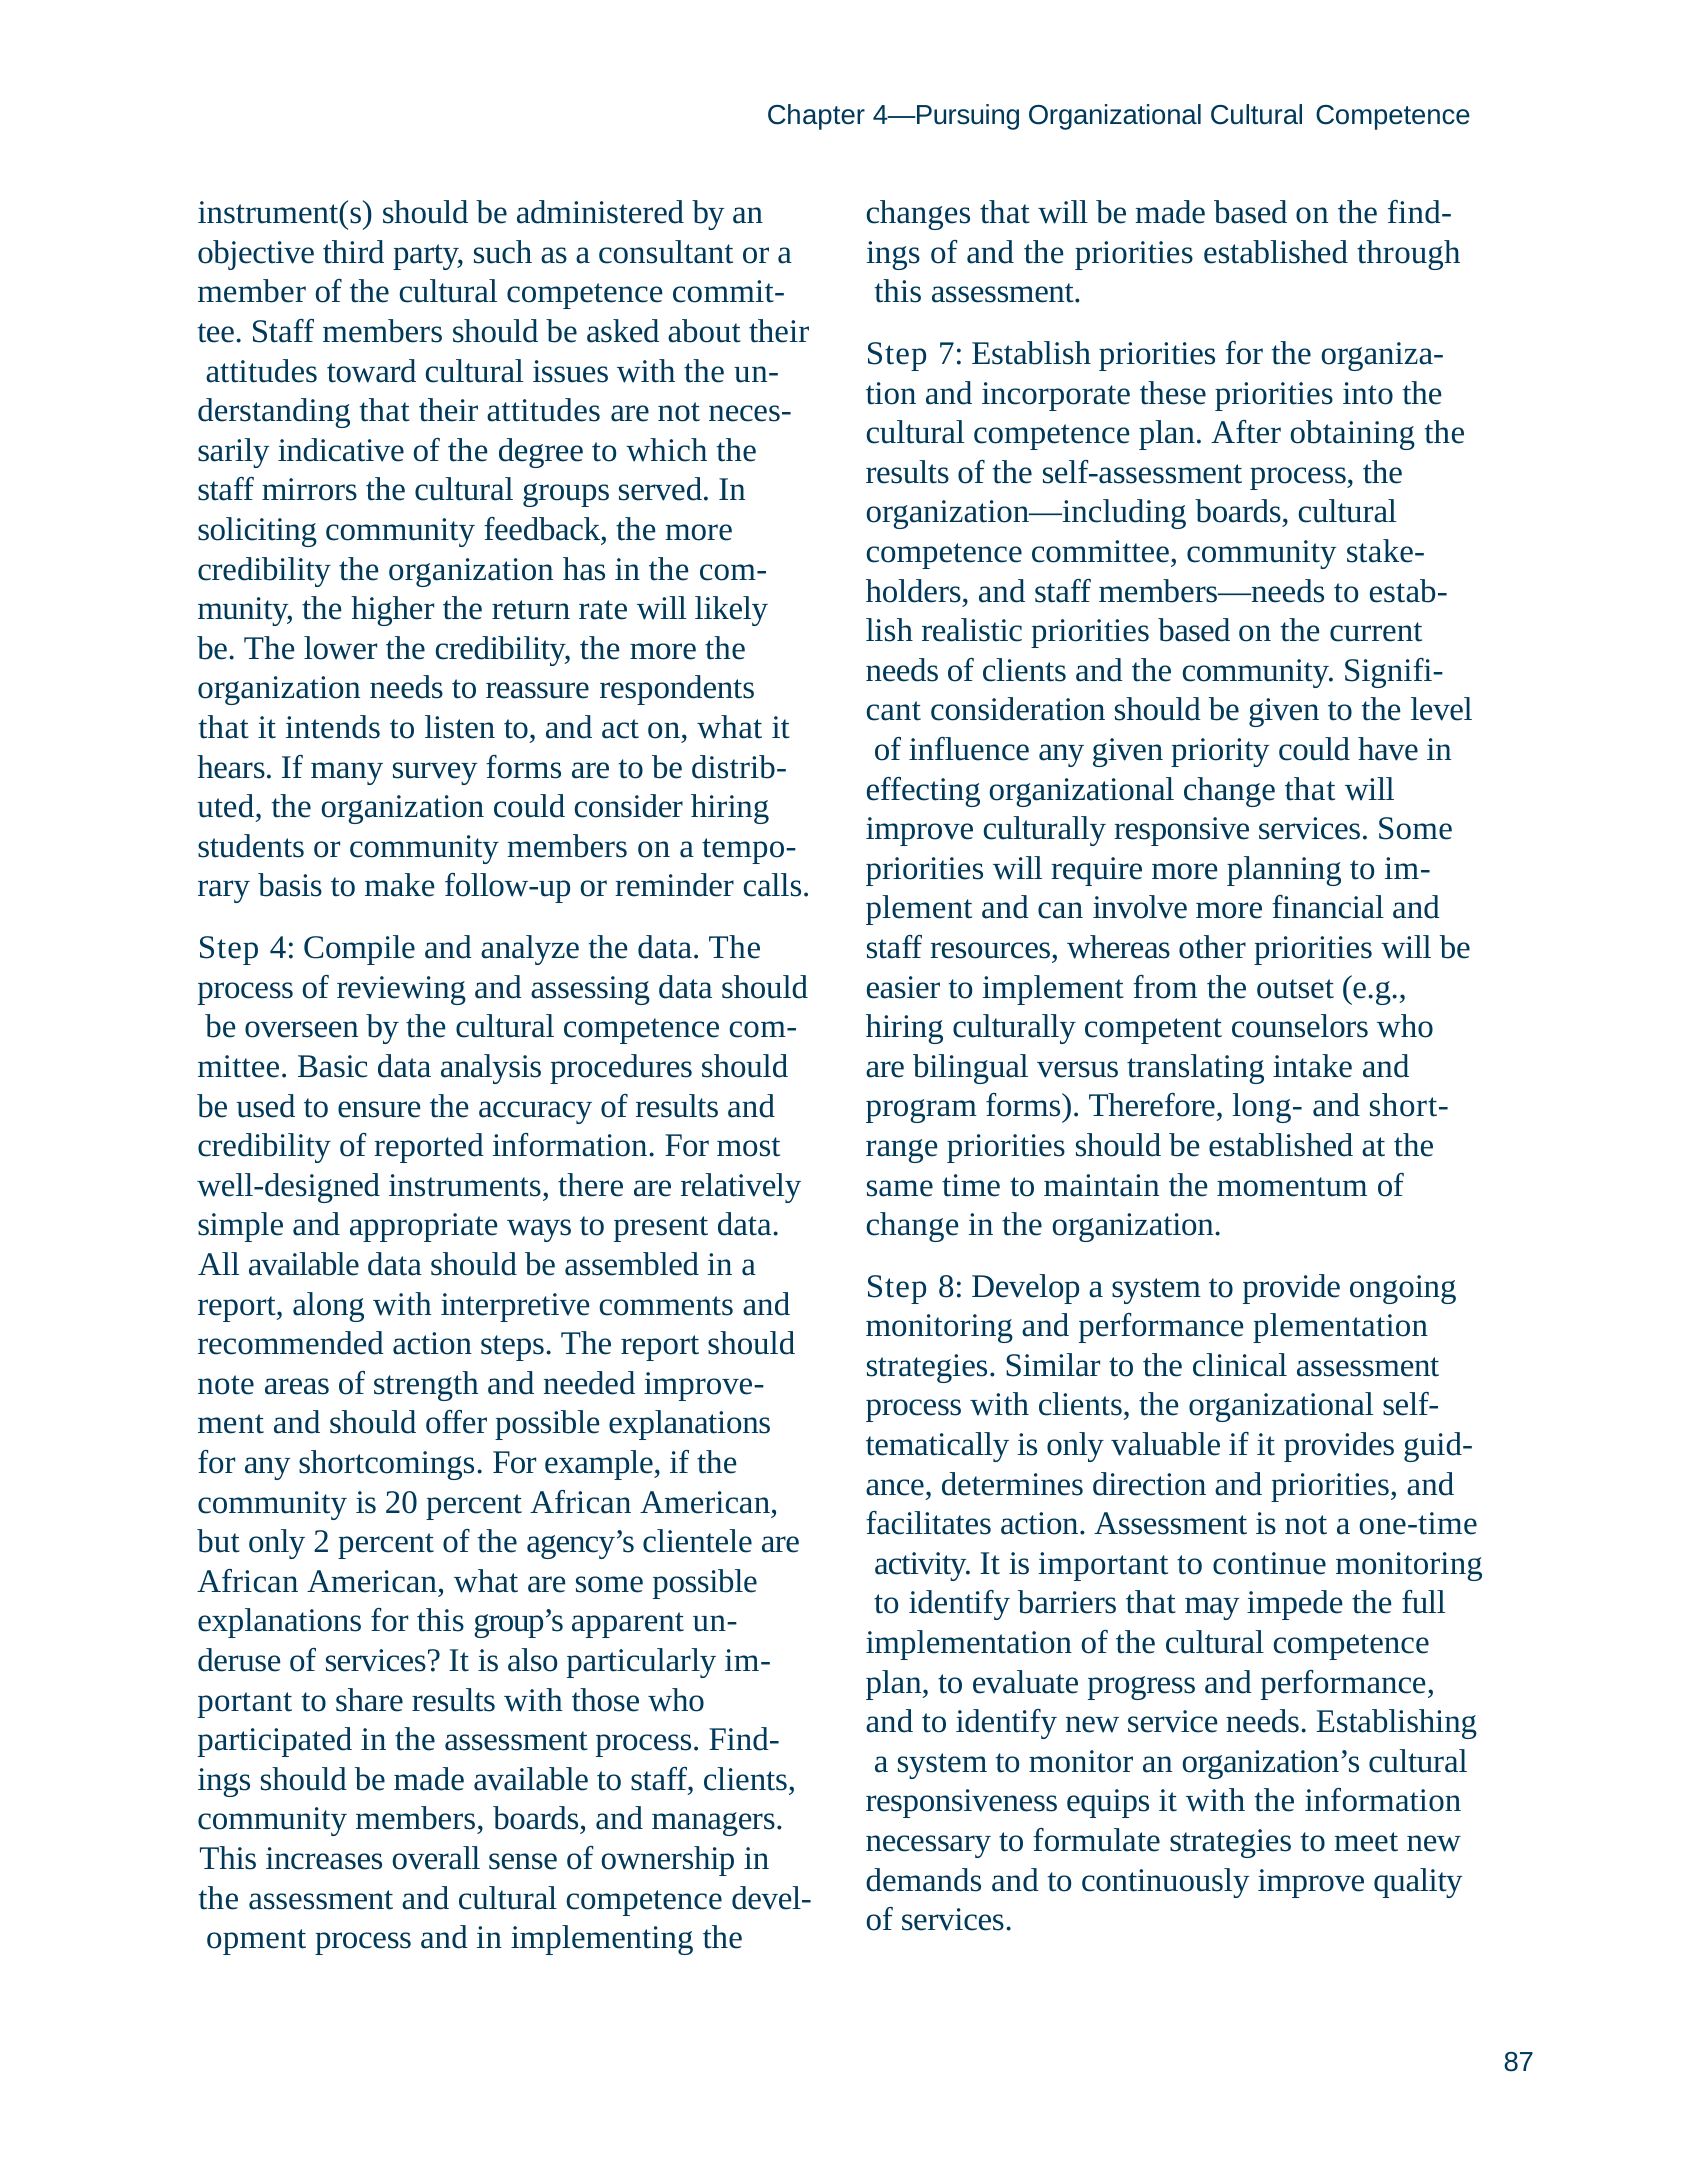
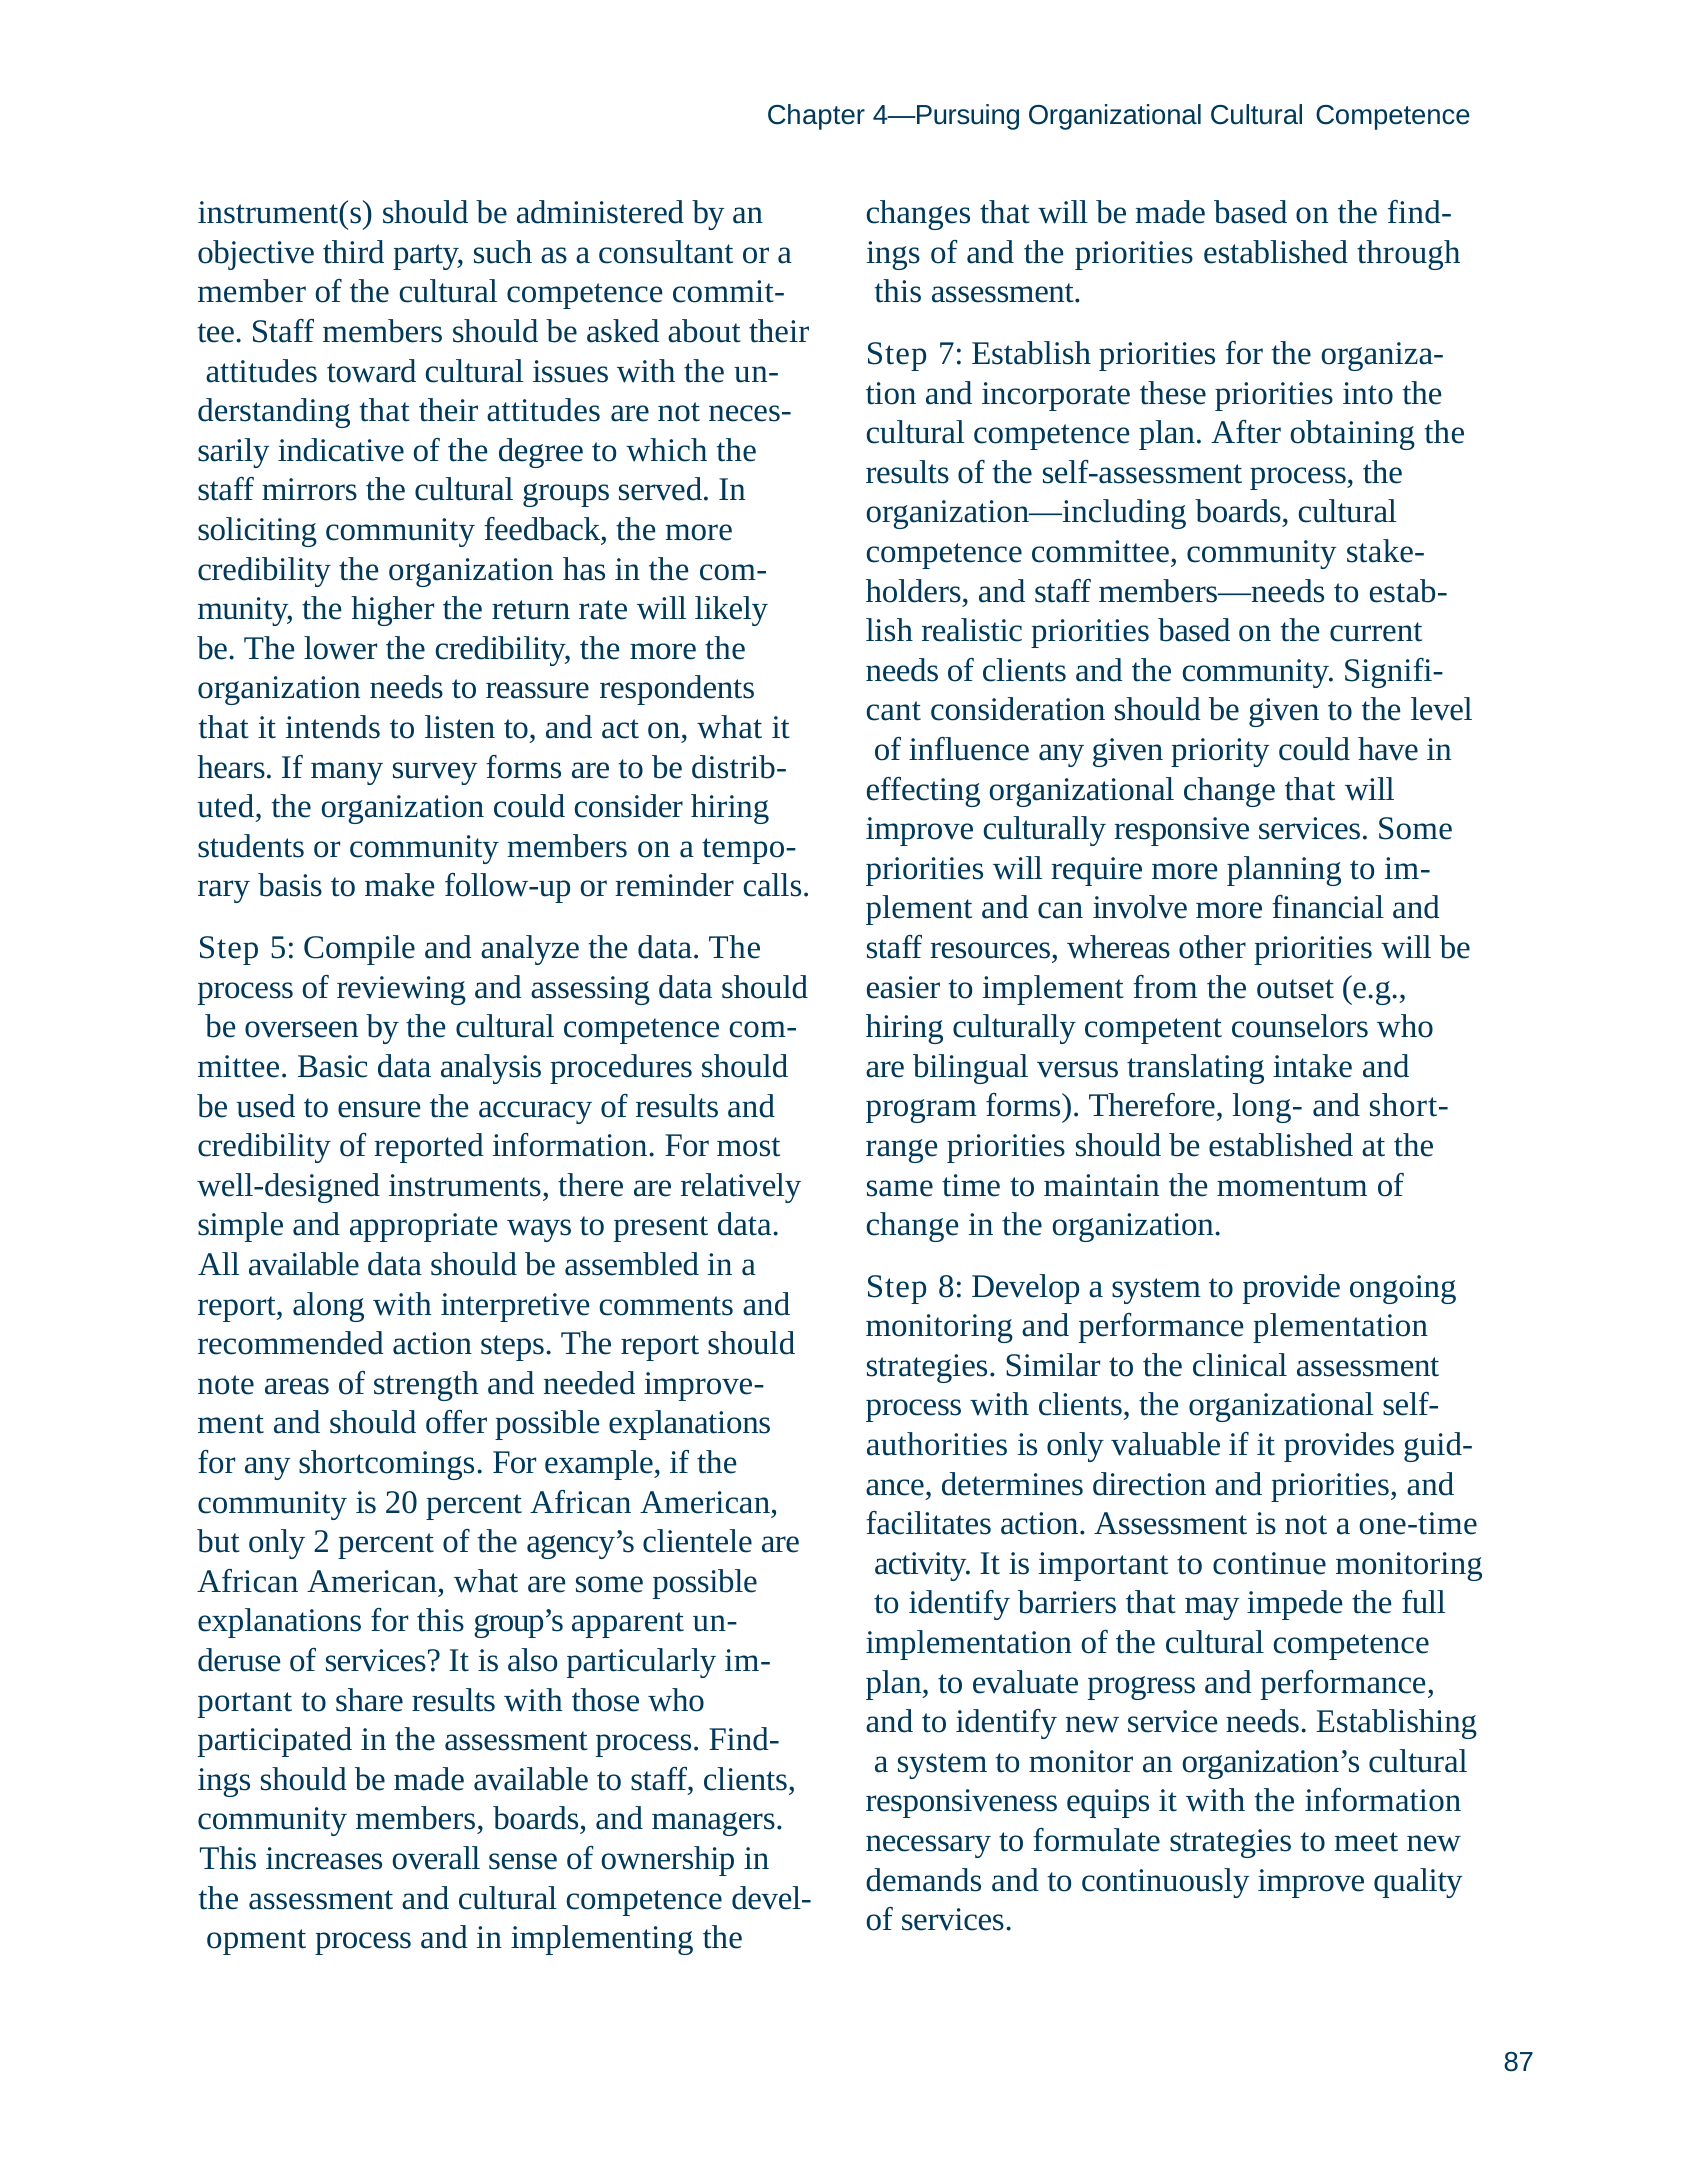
4: 4 -> 5
tematically: tematically -> authorities
